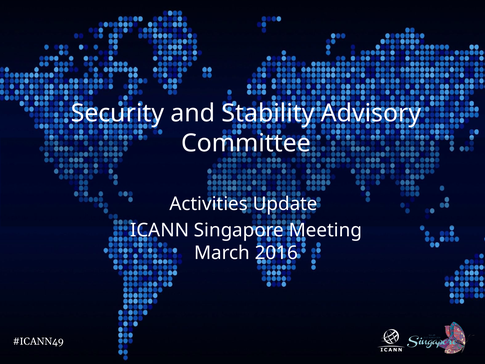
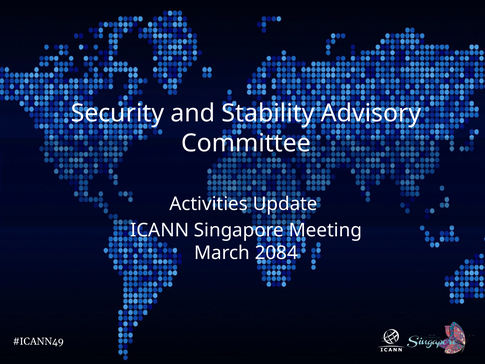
2016: 2016 -> 2084
